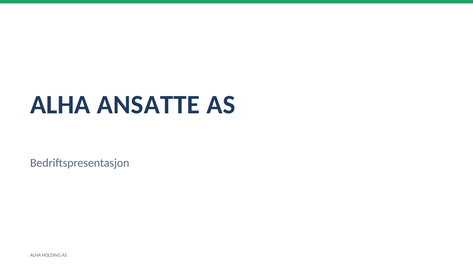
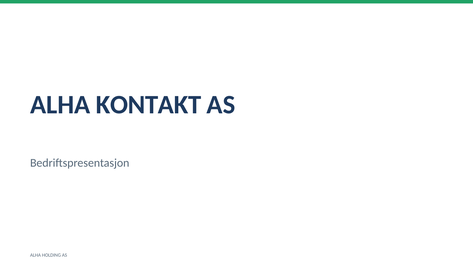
ANSATTE: ANSATTE -> KONTAKT
